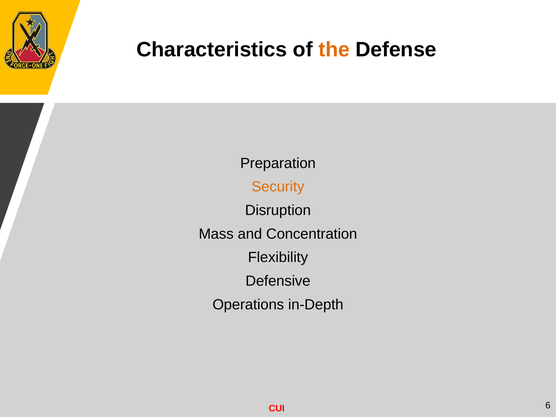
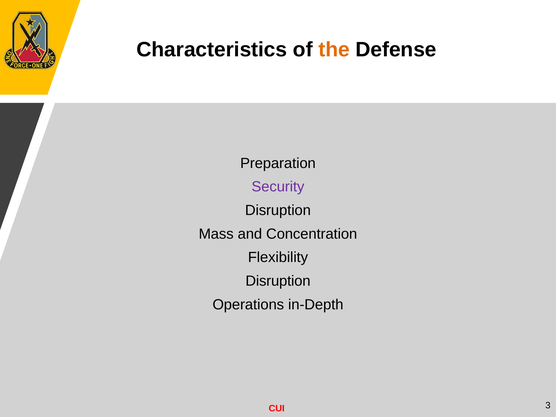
Security colour: orange -> purple
Defensive at (278, 281): Defensive -> Disruption
6: 6 -> 3
